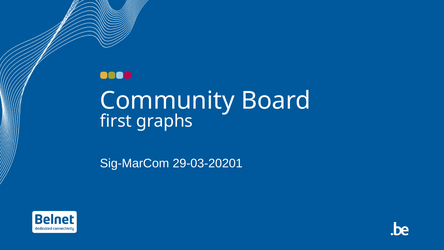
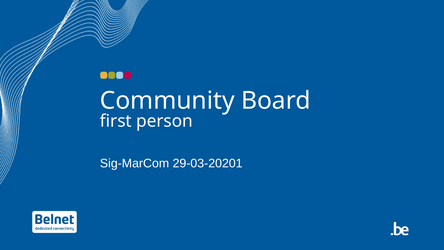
graphs: graphs -> person
